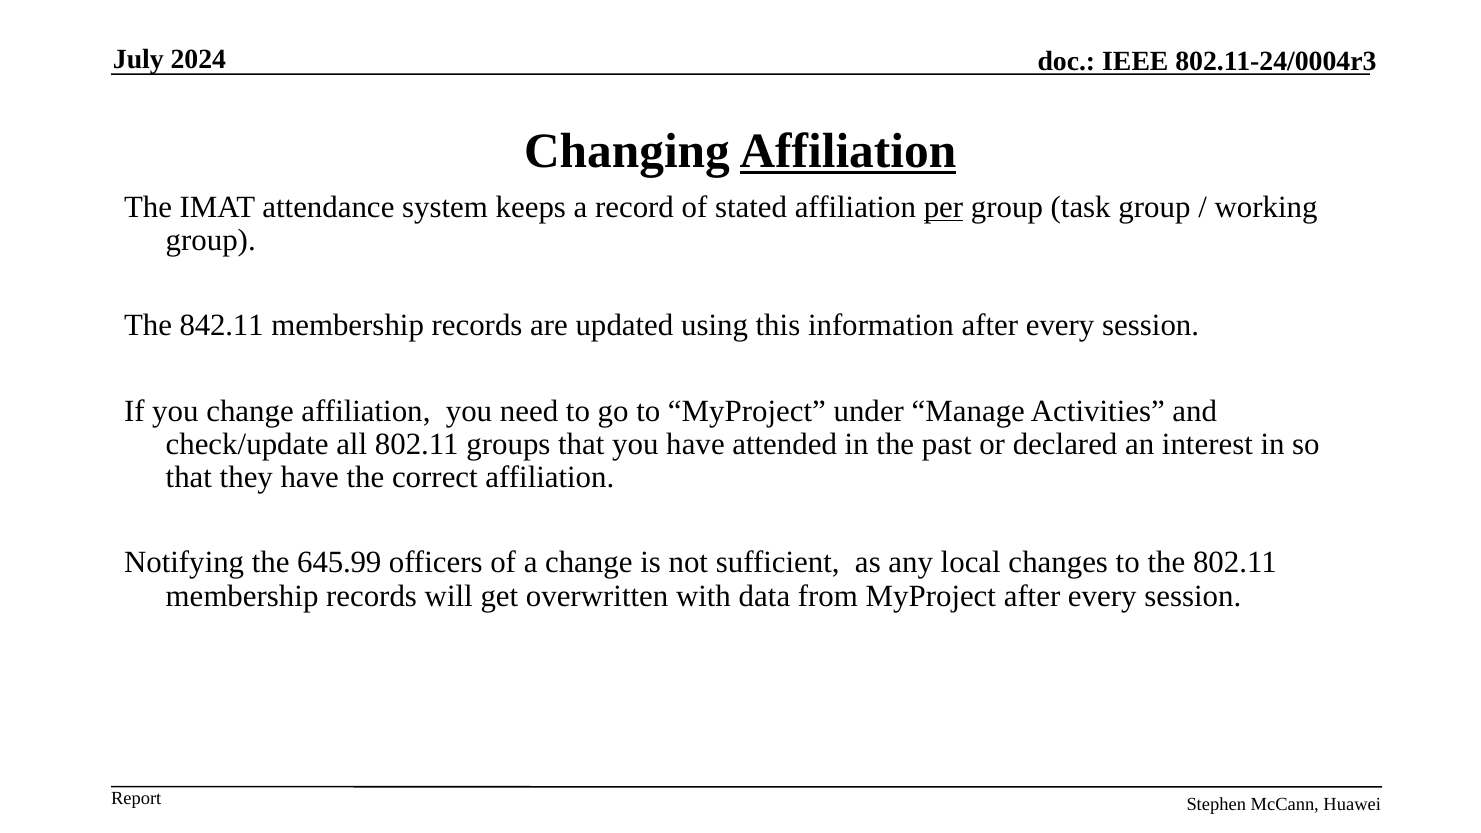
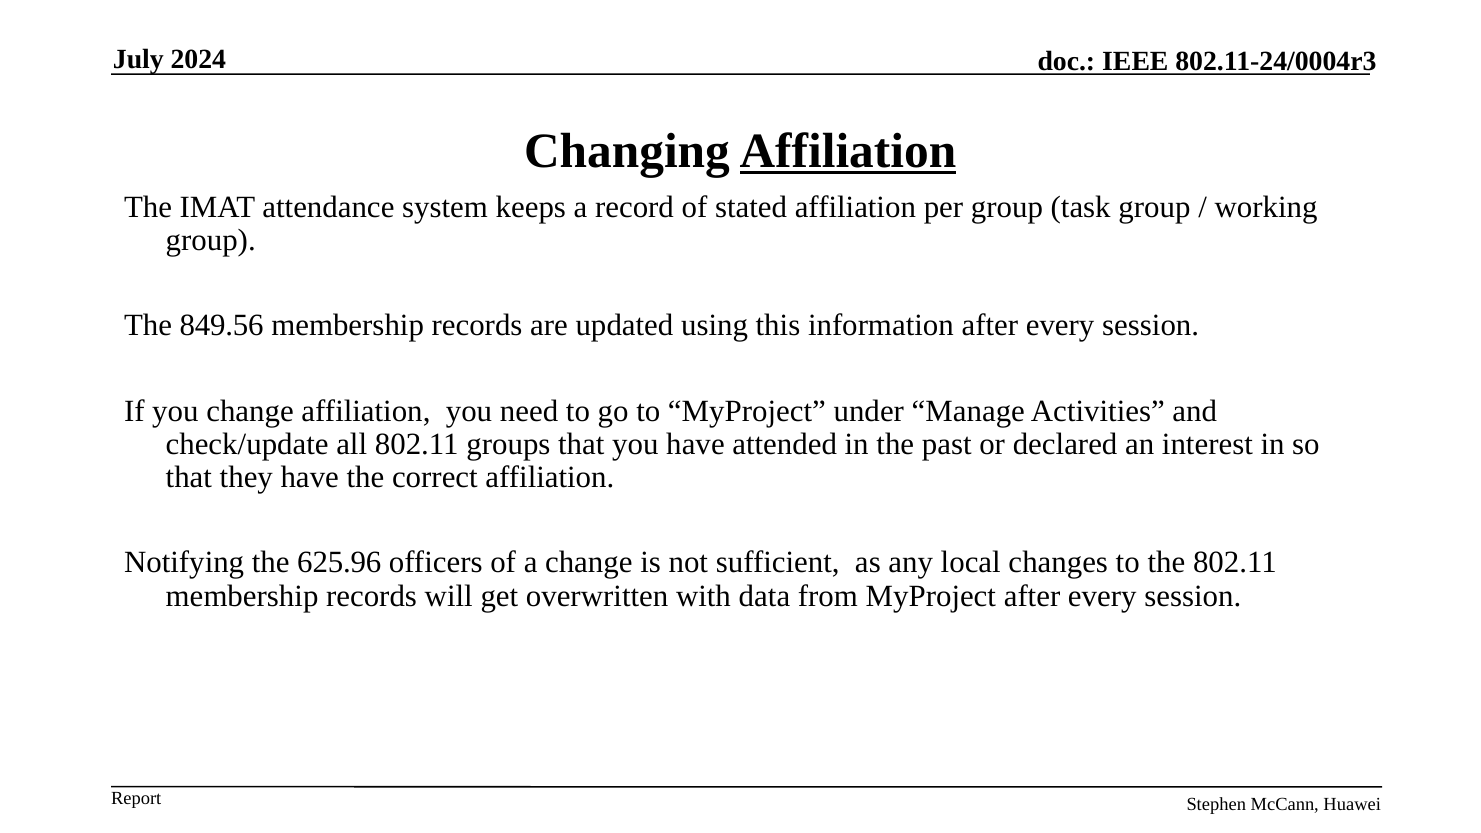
per underline: present -> none
842.11: 842.11 -> 849.56
645.99: 645.99 -> 625.96
